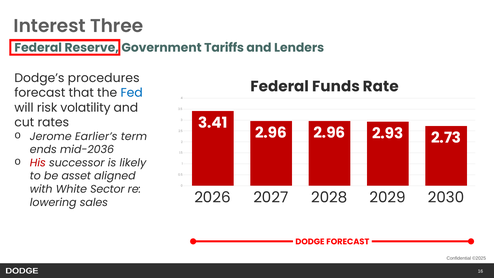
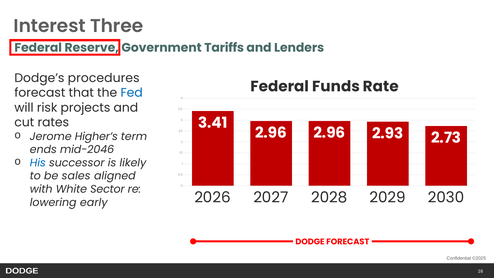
volatility: volatility -> projects
Earlier’s: Earlier’s -> Higher’s
mid-2036: mid-2036 -> mid-2046
His colour: red -> blue
asset: asset -> sales
sales: sales -> early
